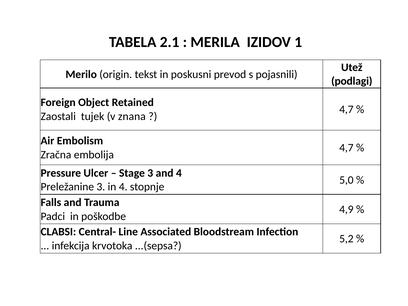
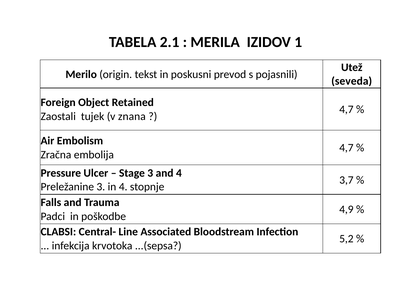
podlagi: podlagi -> seveda
5,0: 5,0 -> 3,7
